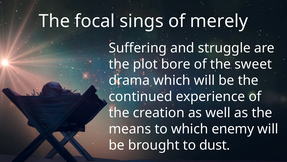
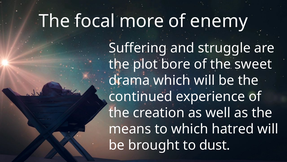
sings: sings -> more
merely: merely -> enemy
enemy: enemy -> hatred
